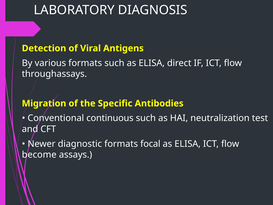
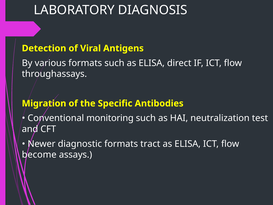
continuous: continuous -> monitoring
focal: focal -> tract
